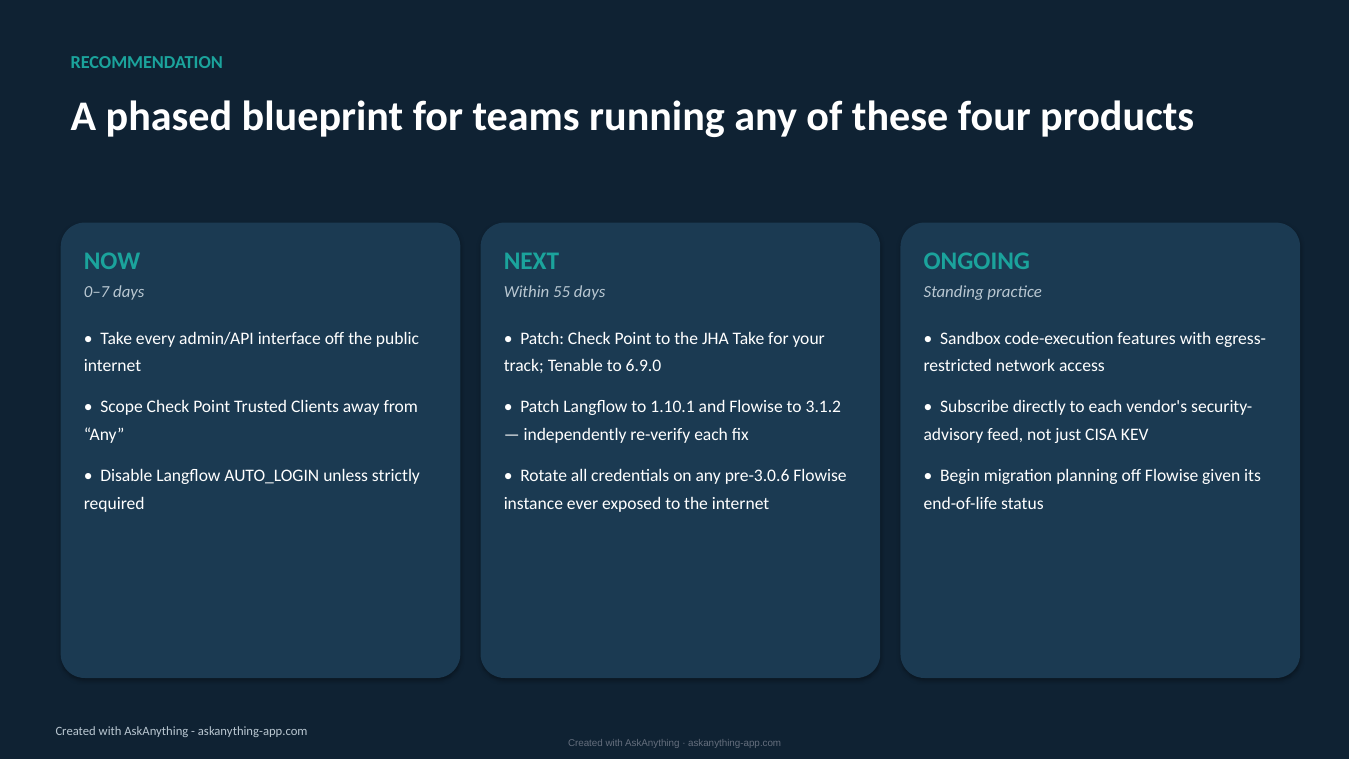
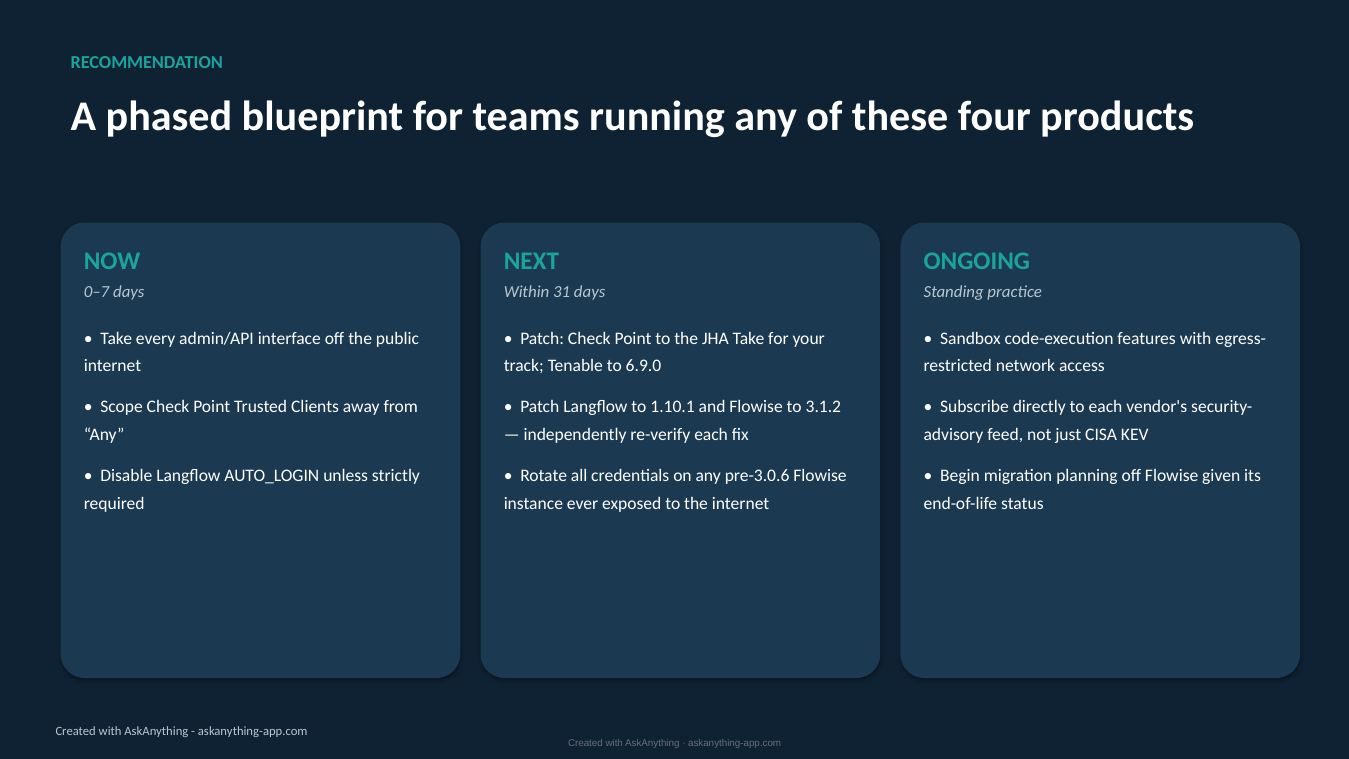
55: 55 -> 31
